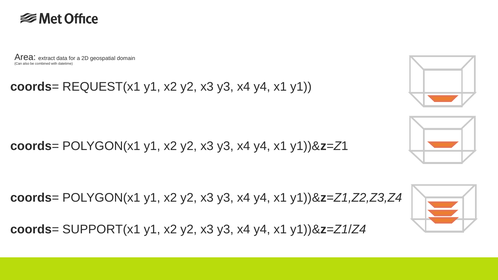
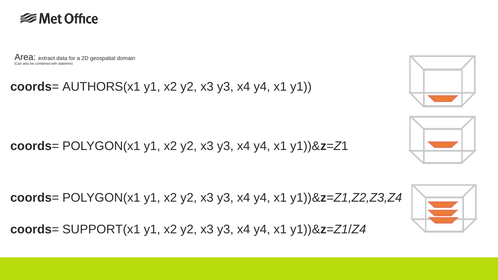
REQUEST(x1: REQUEST(x1 -> AUTHORS(x1
